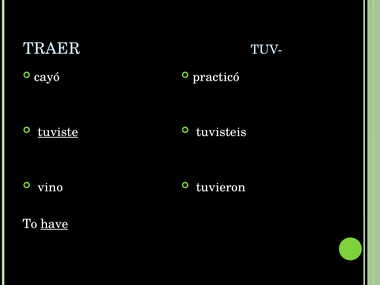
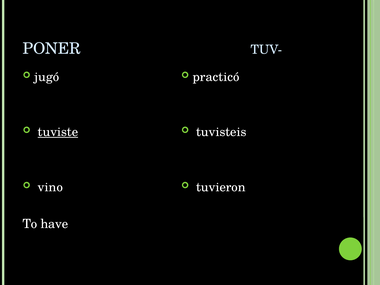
TRAER: TRAER -> PONER
cayó: cayó -> jugó
have underline: present -> none
